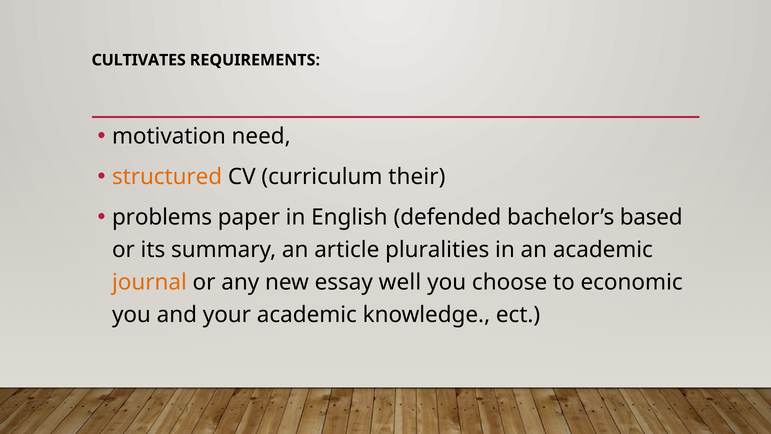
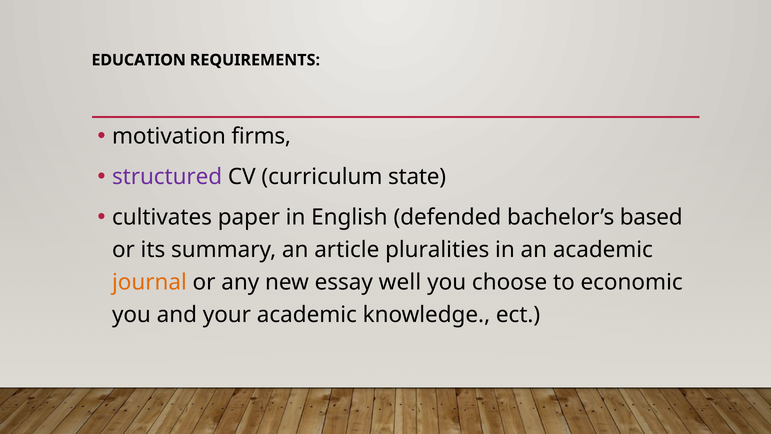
CULTIVATES: CULTIVATES -> EDUCATION
need: need -> firms
structured colour: orange -> purple
their: their -> state
problems: problems -> cultivates
